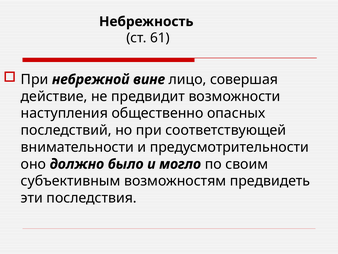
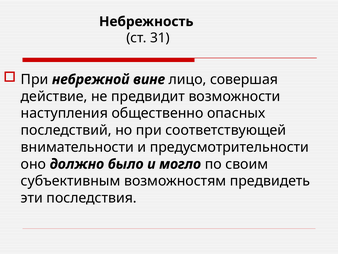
61: 61 -> 31
